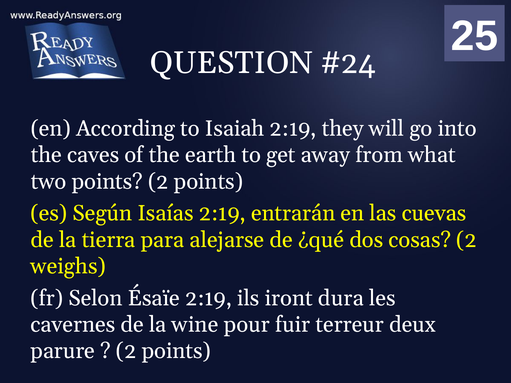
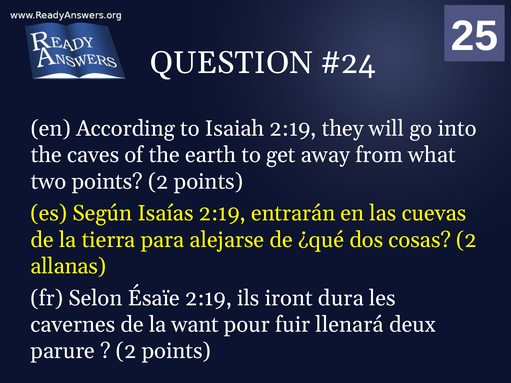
weighs: weighs -> allanas
wine: wine -> want
terreur: terreur -> llenará
